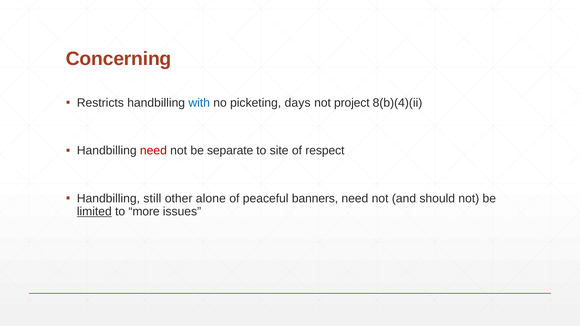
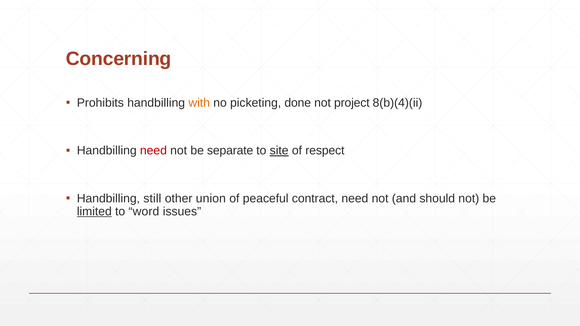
Restricts: Restricts -> Prohibits
with colour: blue -> orange
days: days -> done
site underline: none -> present
alone: alone -> union
banners: banners -> contract
more: more -> word
